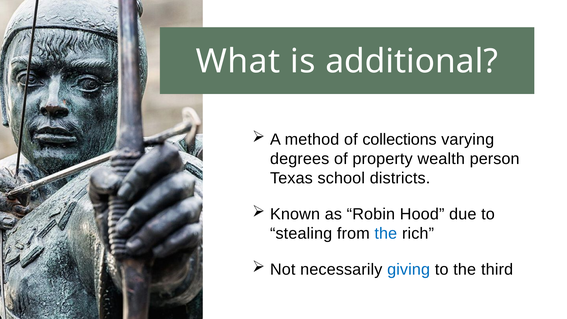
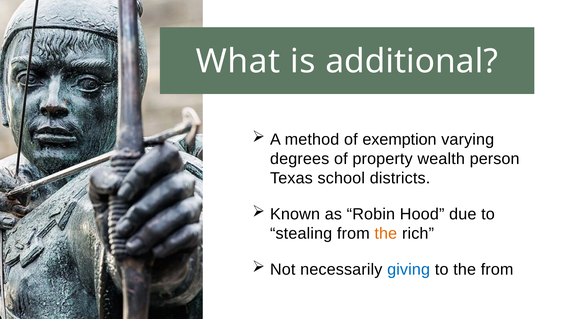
collections: collections -> exemption
the at (386, 234) colour: blue -> orange
the third: third -> from
